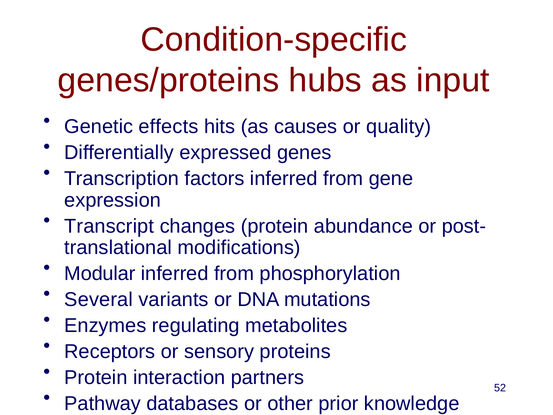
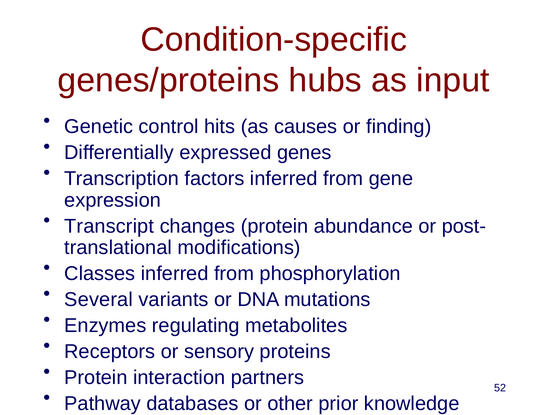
effects: effects -> control
quality: quality -> finding
Modular: Modular -> Classes
